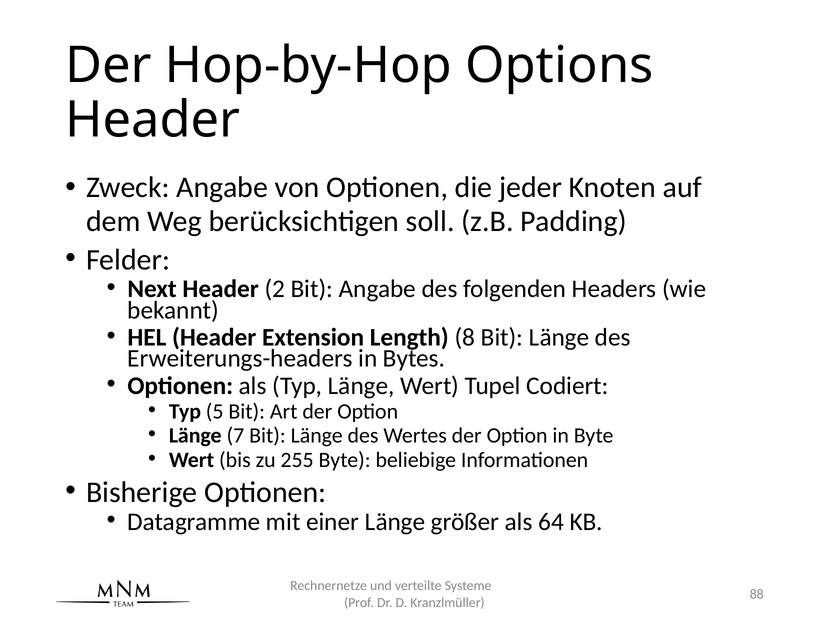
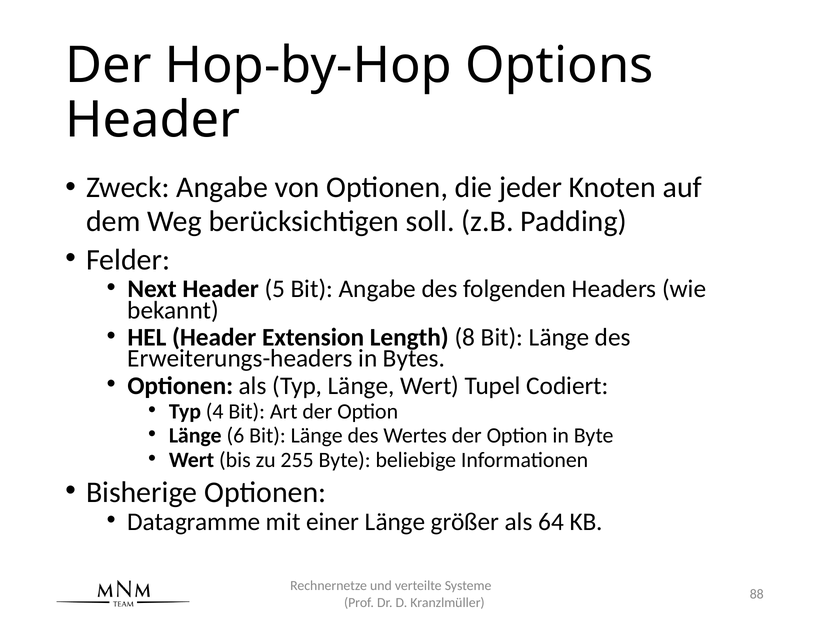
2: 2 -> 5
5: 5 -> 4
7: 7 -> 6
